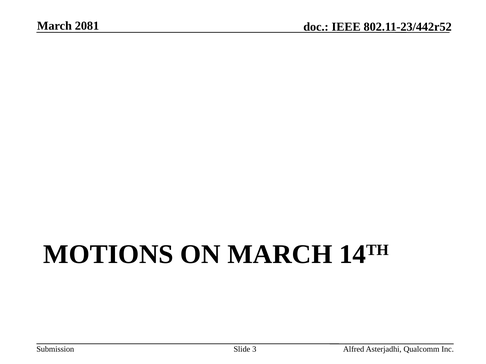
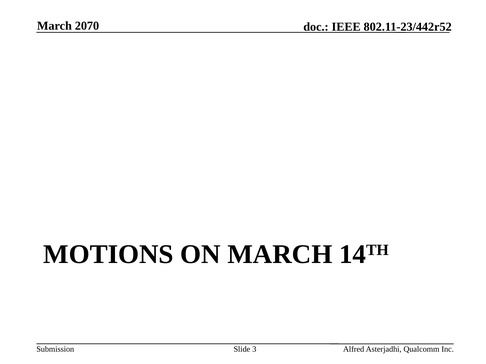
2081: 2081 -> 2070
